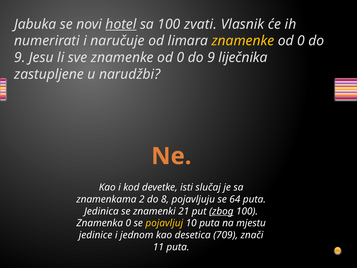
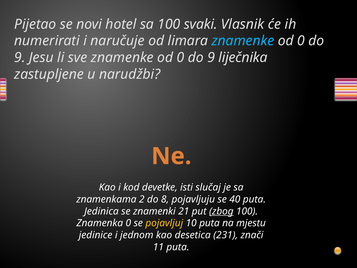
Jabuka: Jabuka -> Pijetao
hotel underline: present -> none
zvati: zvati -> svaki
znamenke at (243, 41) colour: yellow -> light blue
64: 64 -> 40
709: 709 -> 231
